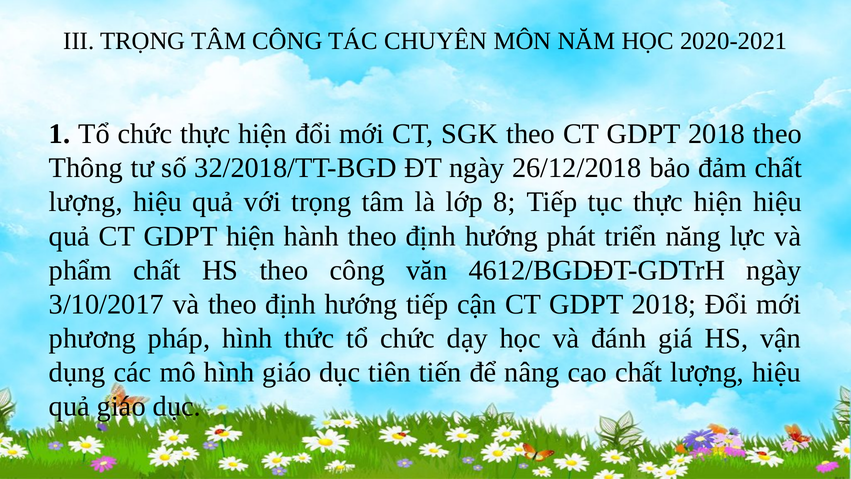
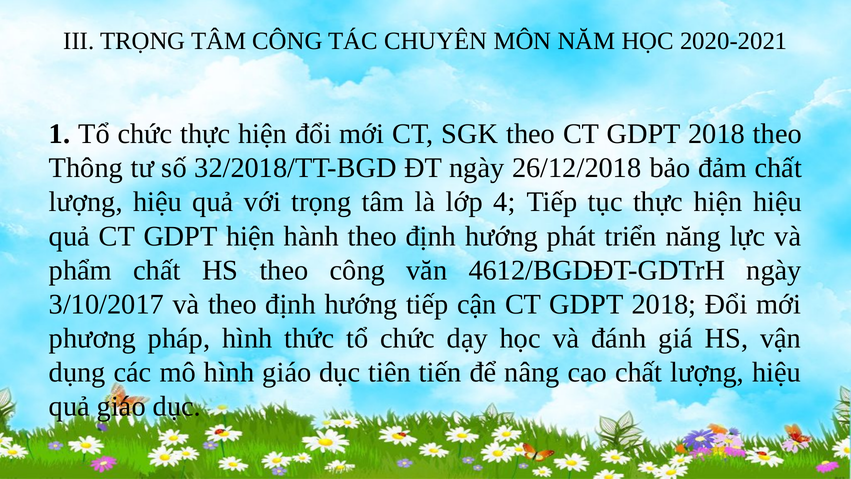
8: 8 -> 4
